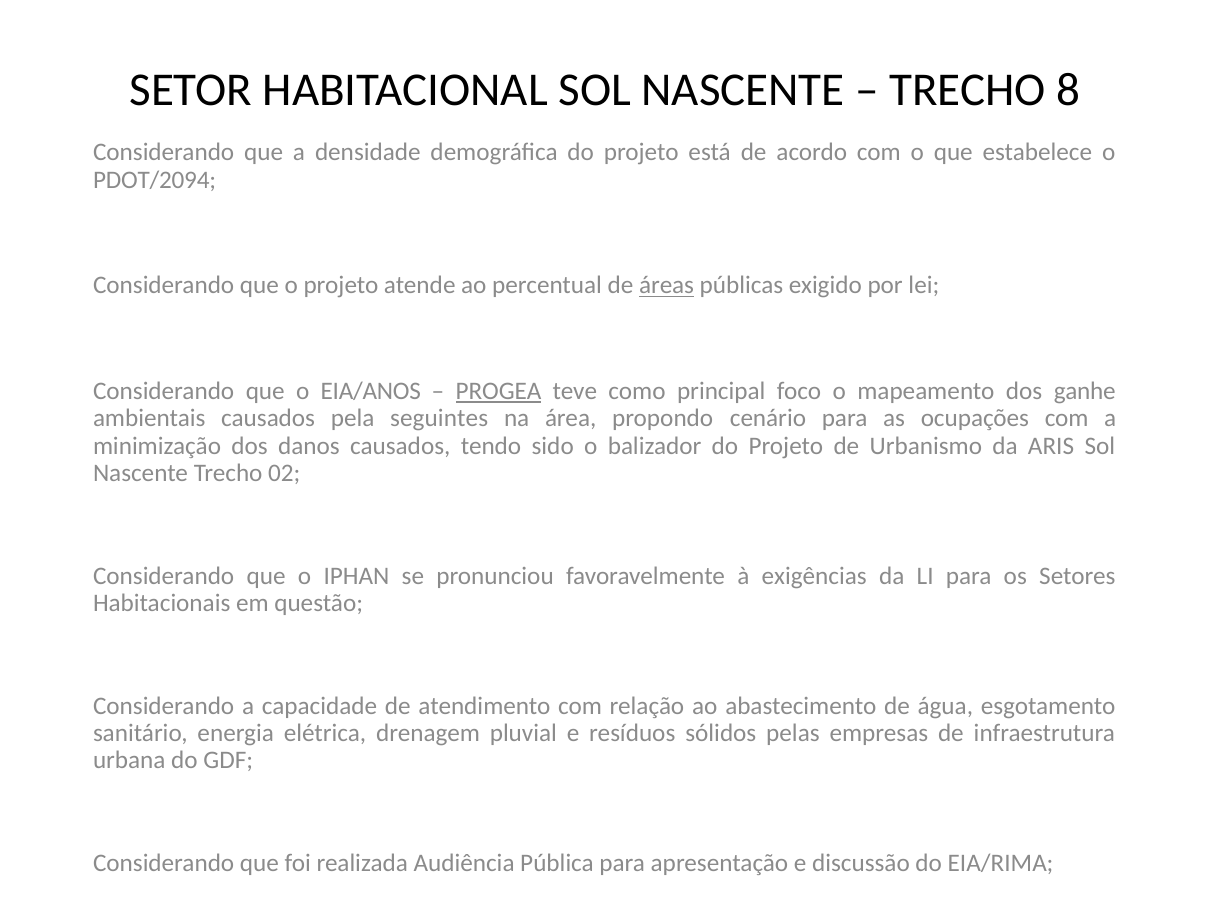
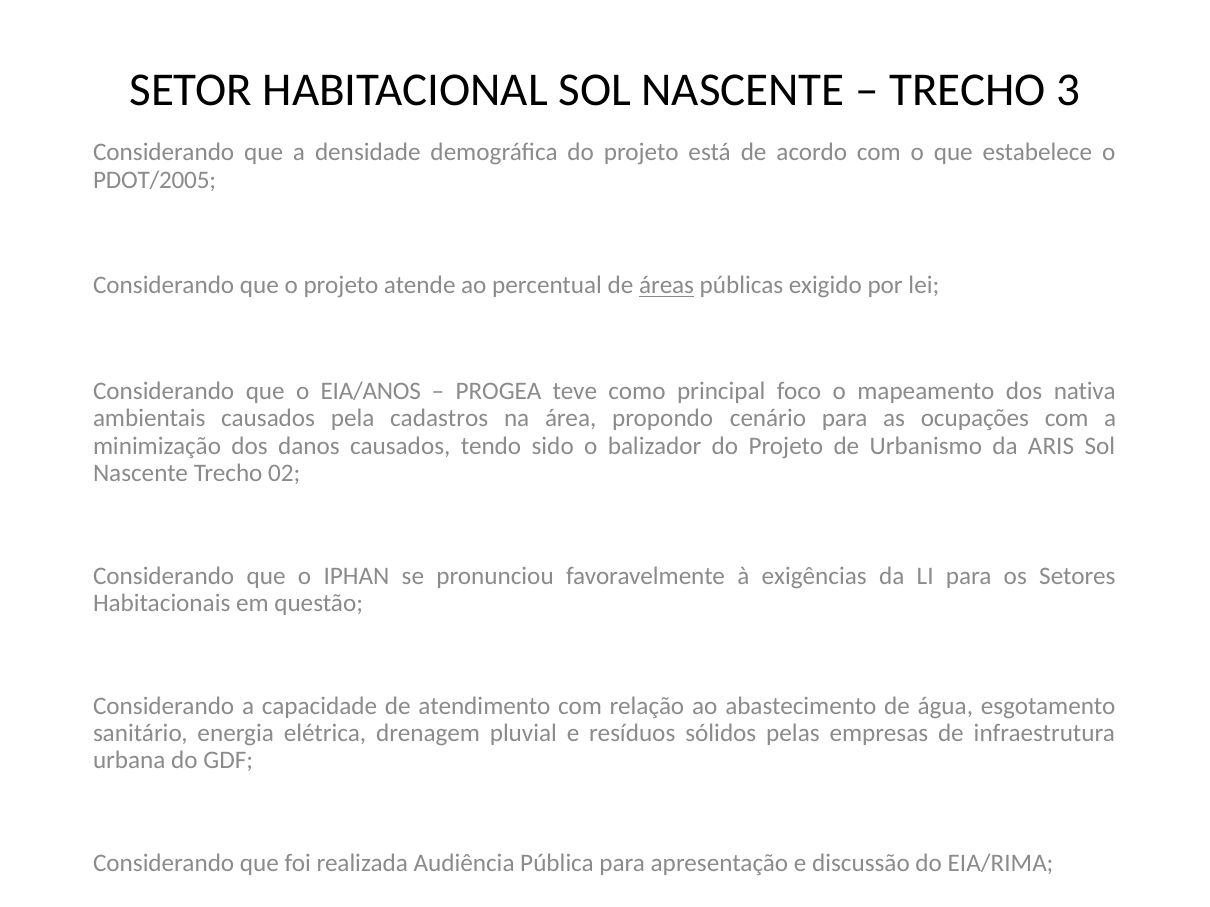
8: 8 -> 3
PDOT/2094: PDOT/2094 -> PDOT/2005
PROGEA underline: present -> none
ganhe: ganhe -> nativa
seguintes: seguintes -> cadastros
